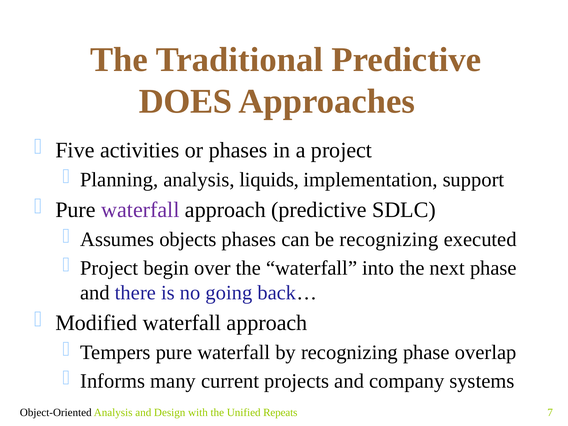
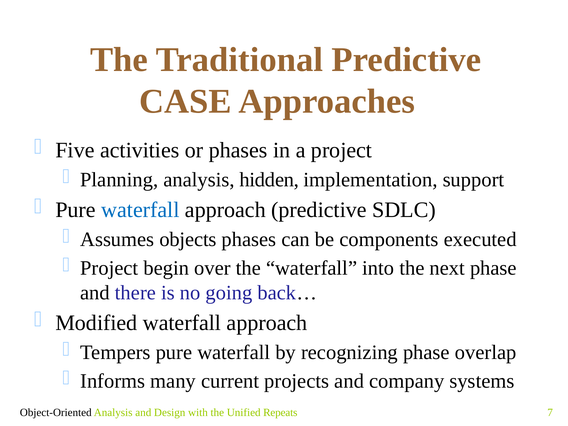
DOES: DOES -> CASE
liquids: liquids -> hidden
waterfall at (140, 210) colour: purple -> blue
be recognizing: recognizing -> components
